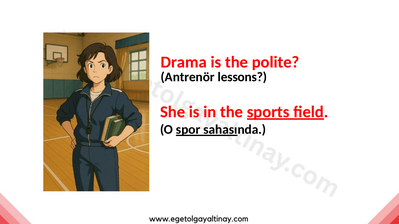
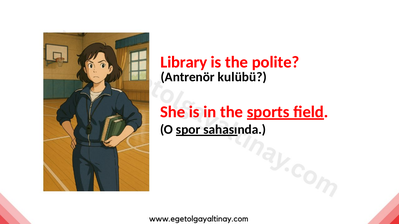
Drama: Drama -> Library
lessons: lessons -> kulübü
